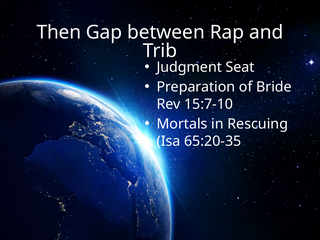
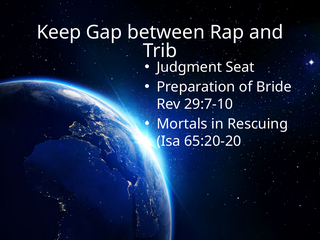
Then: Then -> Keep
15:7-10: 15:7-10 -> 29:7-10
65:20-35: 65:20-35 -> 65:20-20
